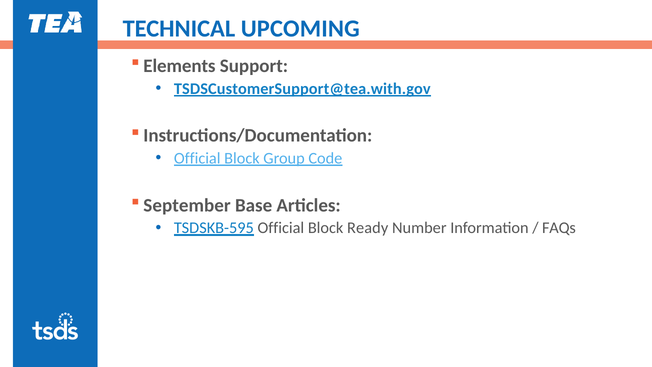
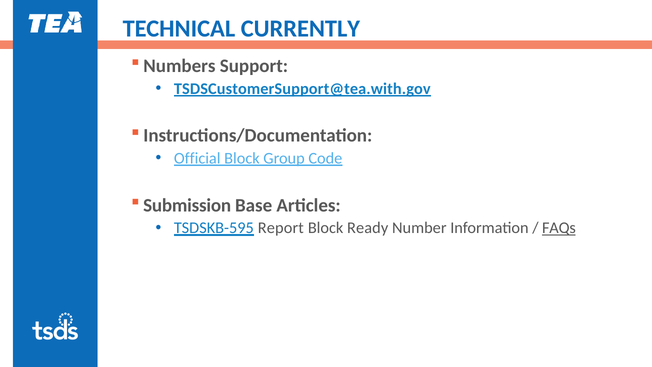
UPCOMING: UPCOMING -> CURRENTLY
Elements: Elements -> Numbers
September: September -> Submission
TSDSKB-595 Official: Official -> Report
FAQs underline: none -> present
